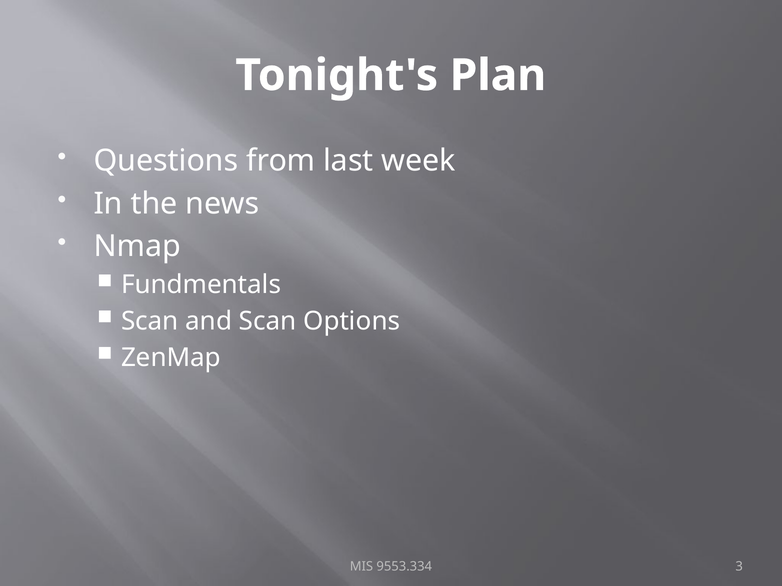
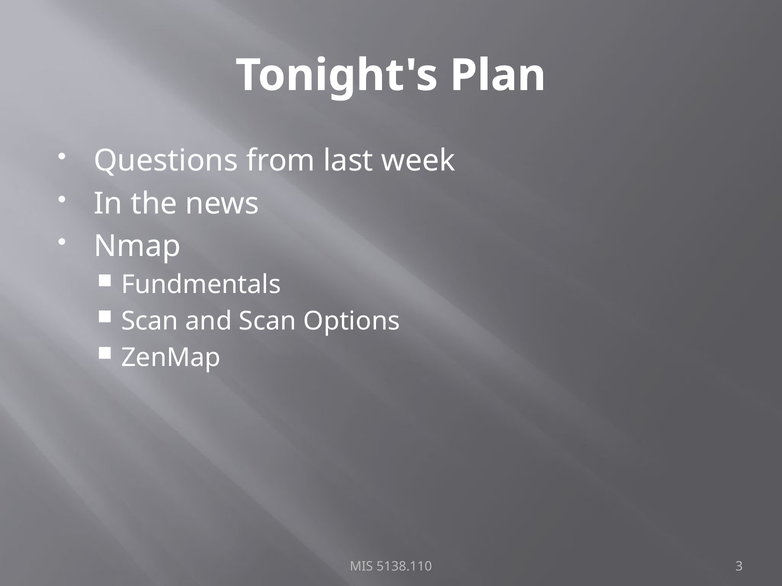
9553.334: 9553.334 -> 5138.110
